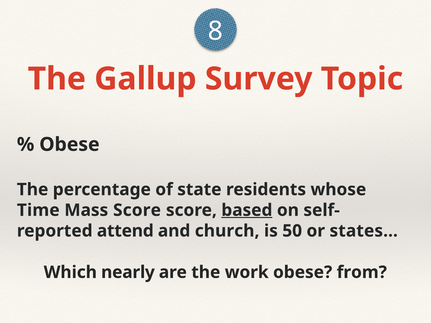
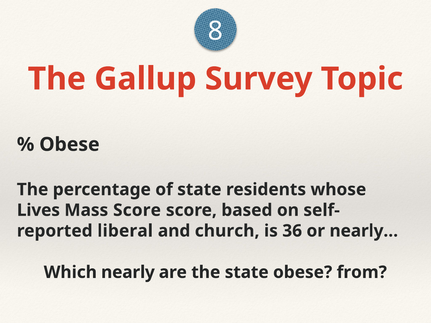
Time: Time -> Lives
based underline: present -> none
attend: attend -> liberal
50: 50 -> 36
states…: states… -> nearly…
the work: work -> state
